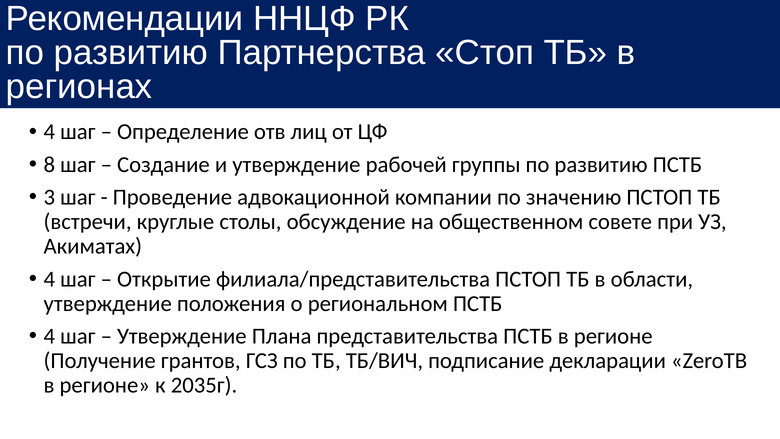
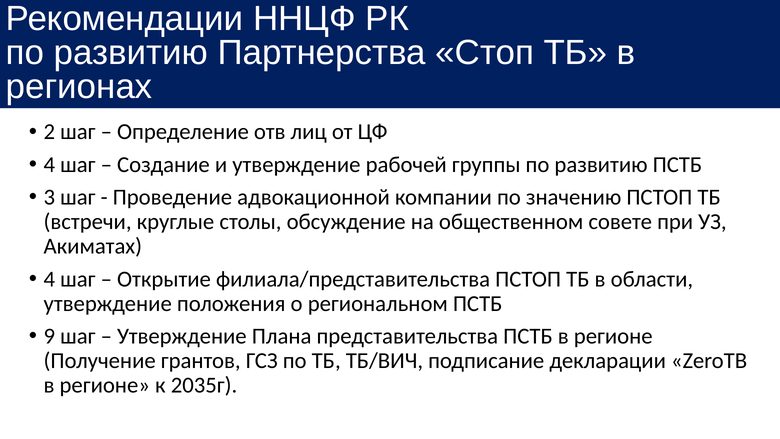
4 at (49, 132): 4 -> 2
8 at (49, 164): 8 -> 4
4 at (49, 336): 4 -> 9
